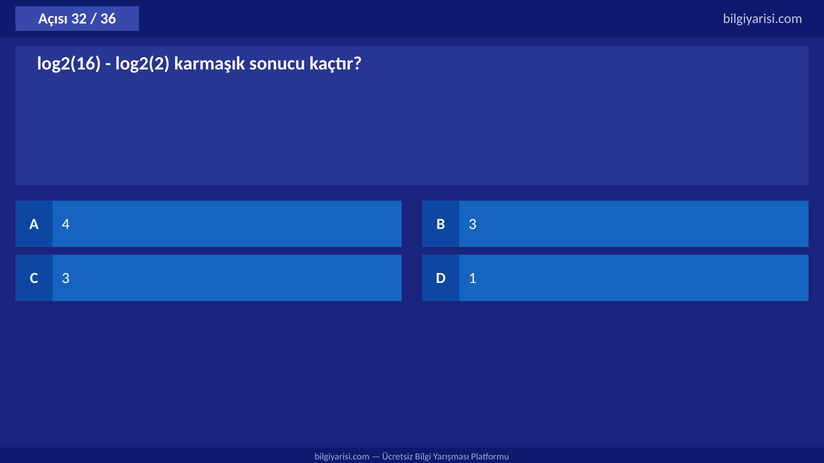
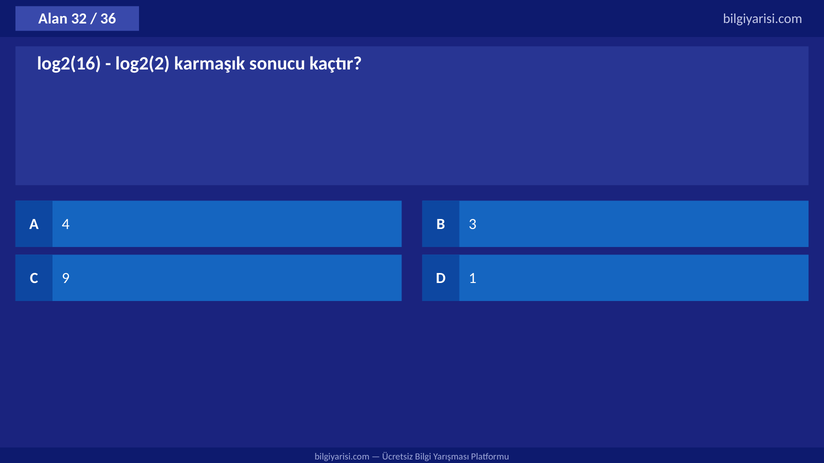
Açısı: Açısı -> Alan
C 3: 3 -> 9
